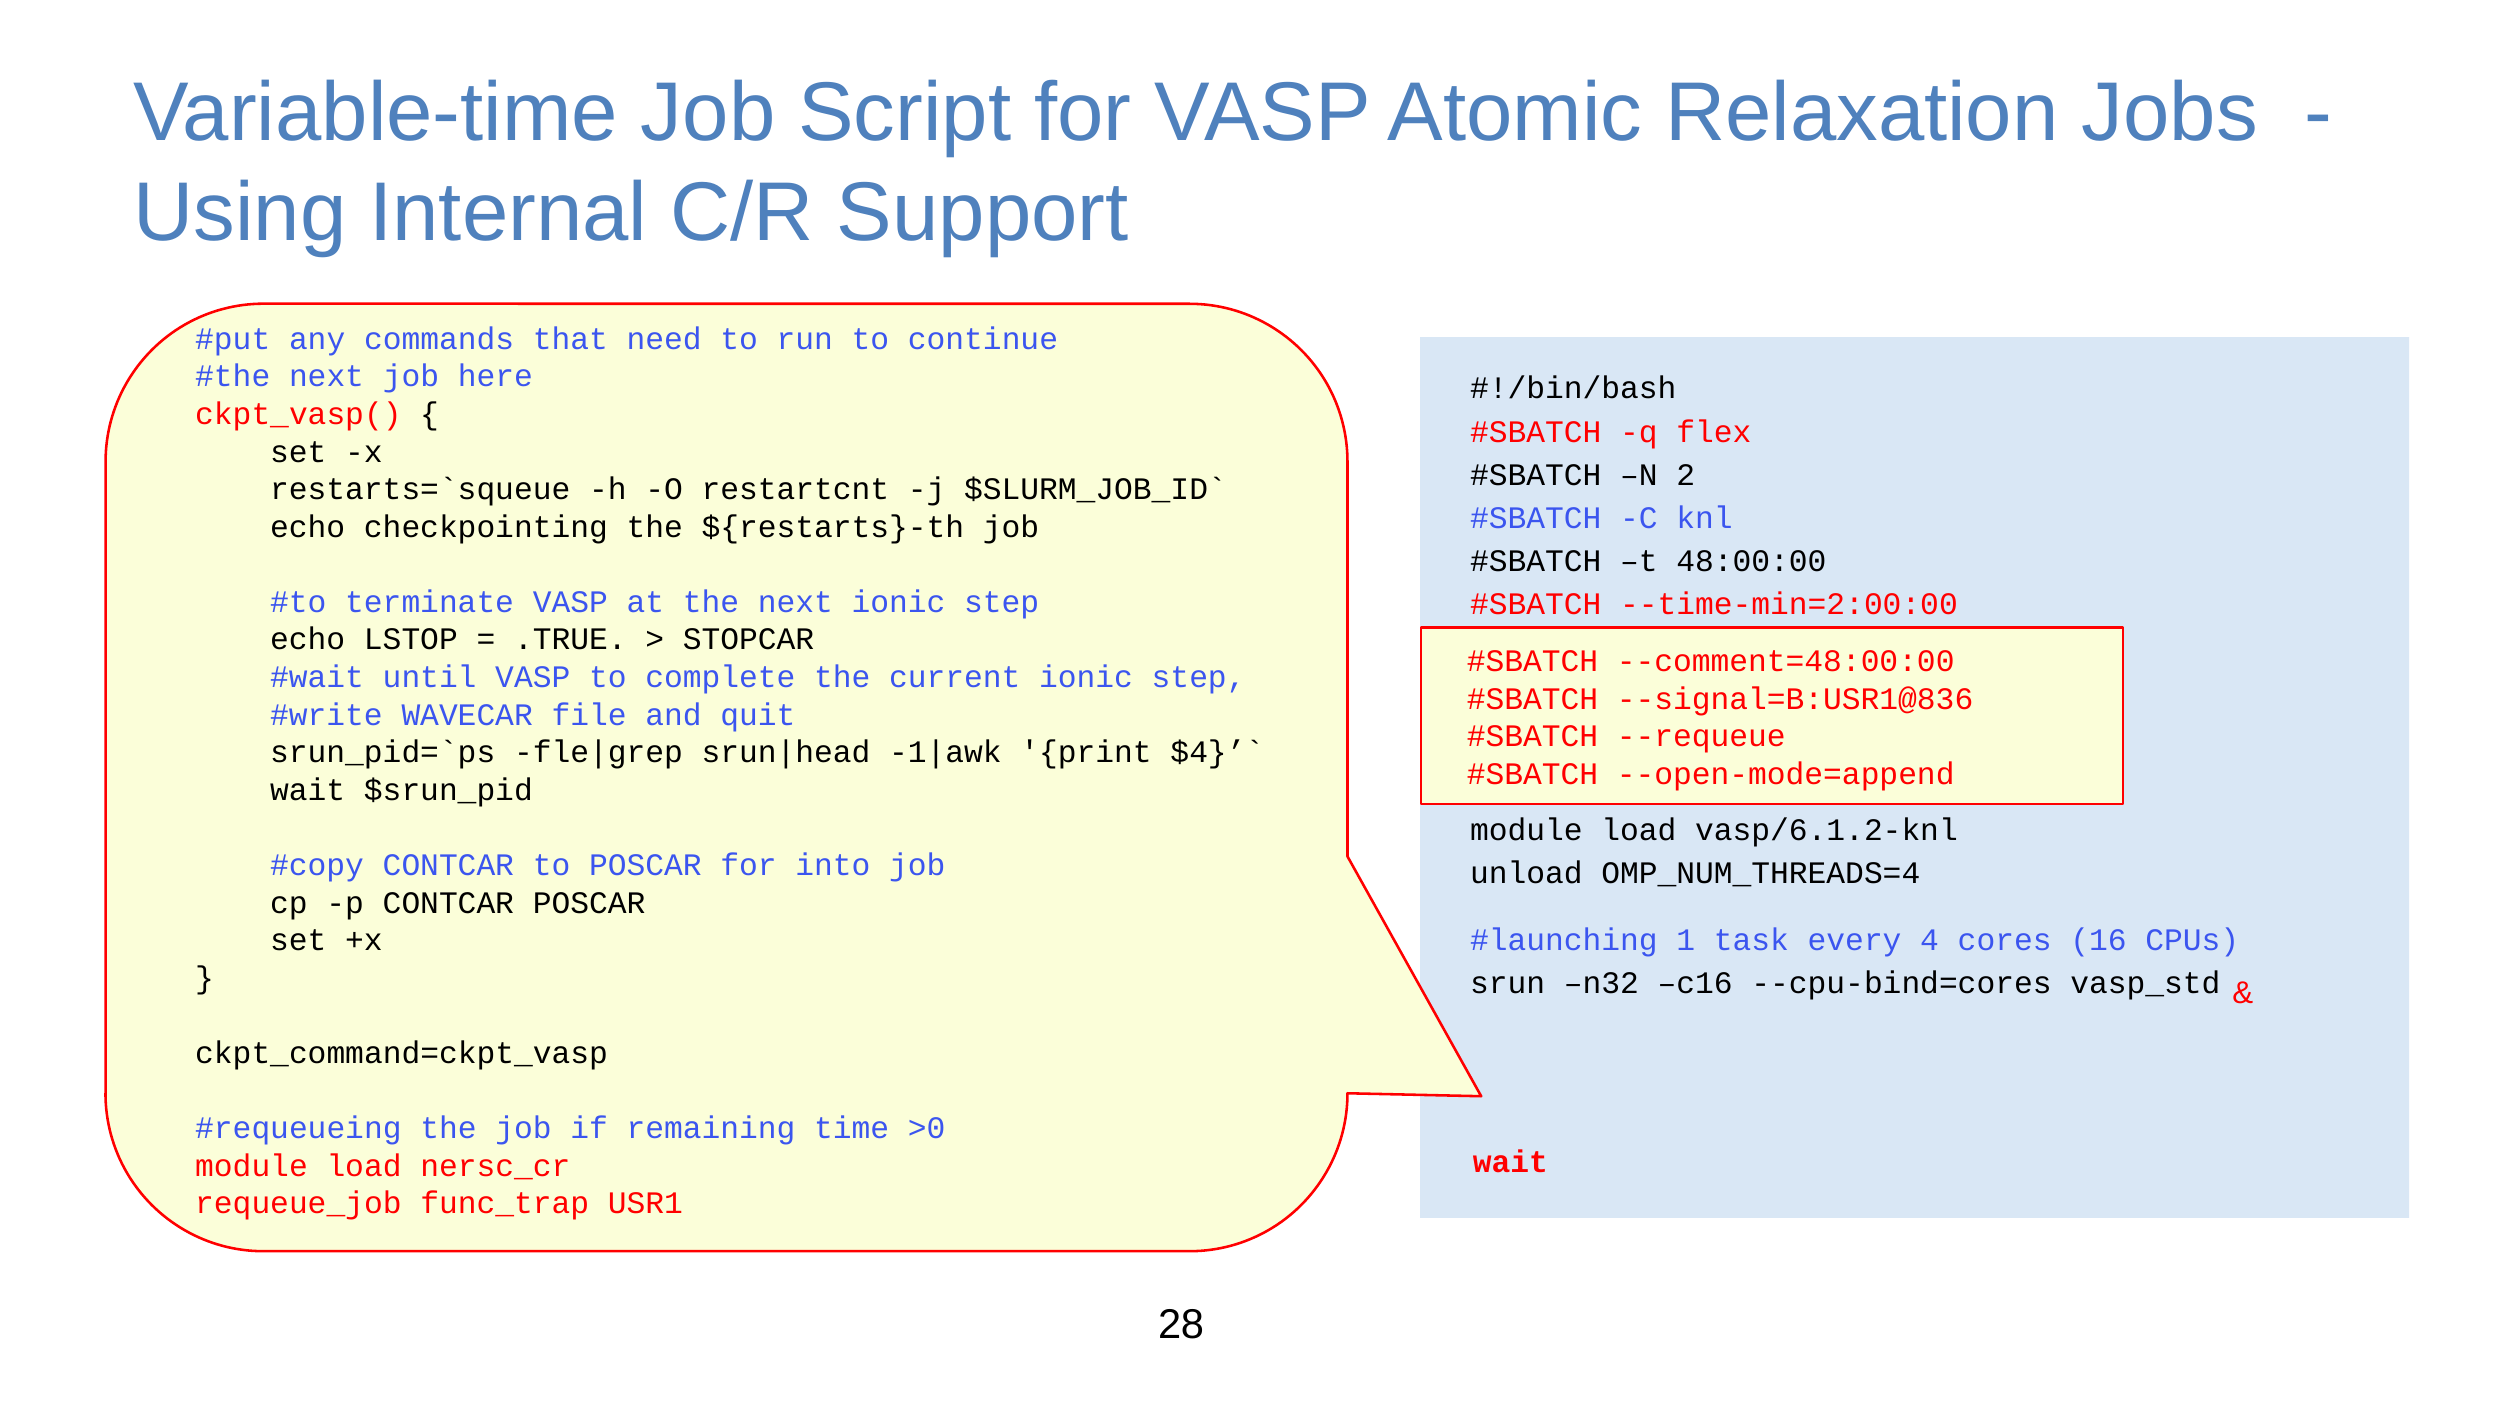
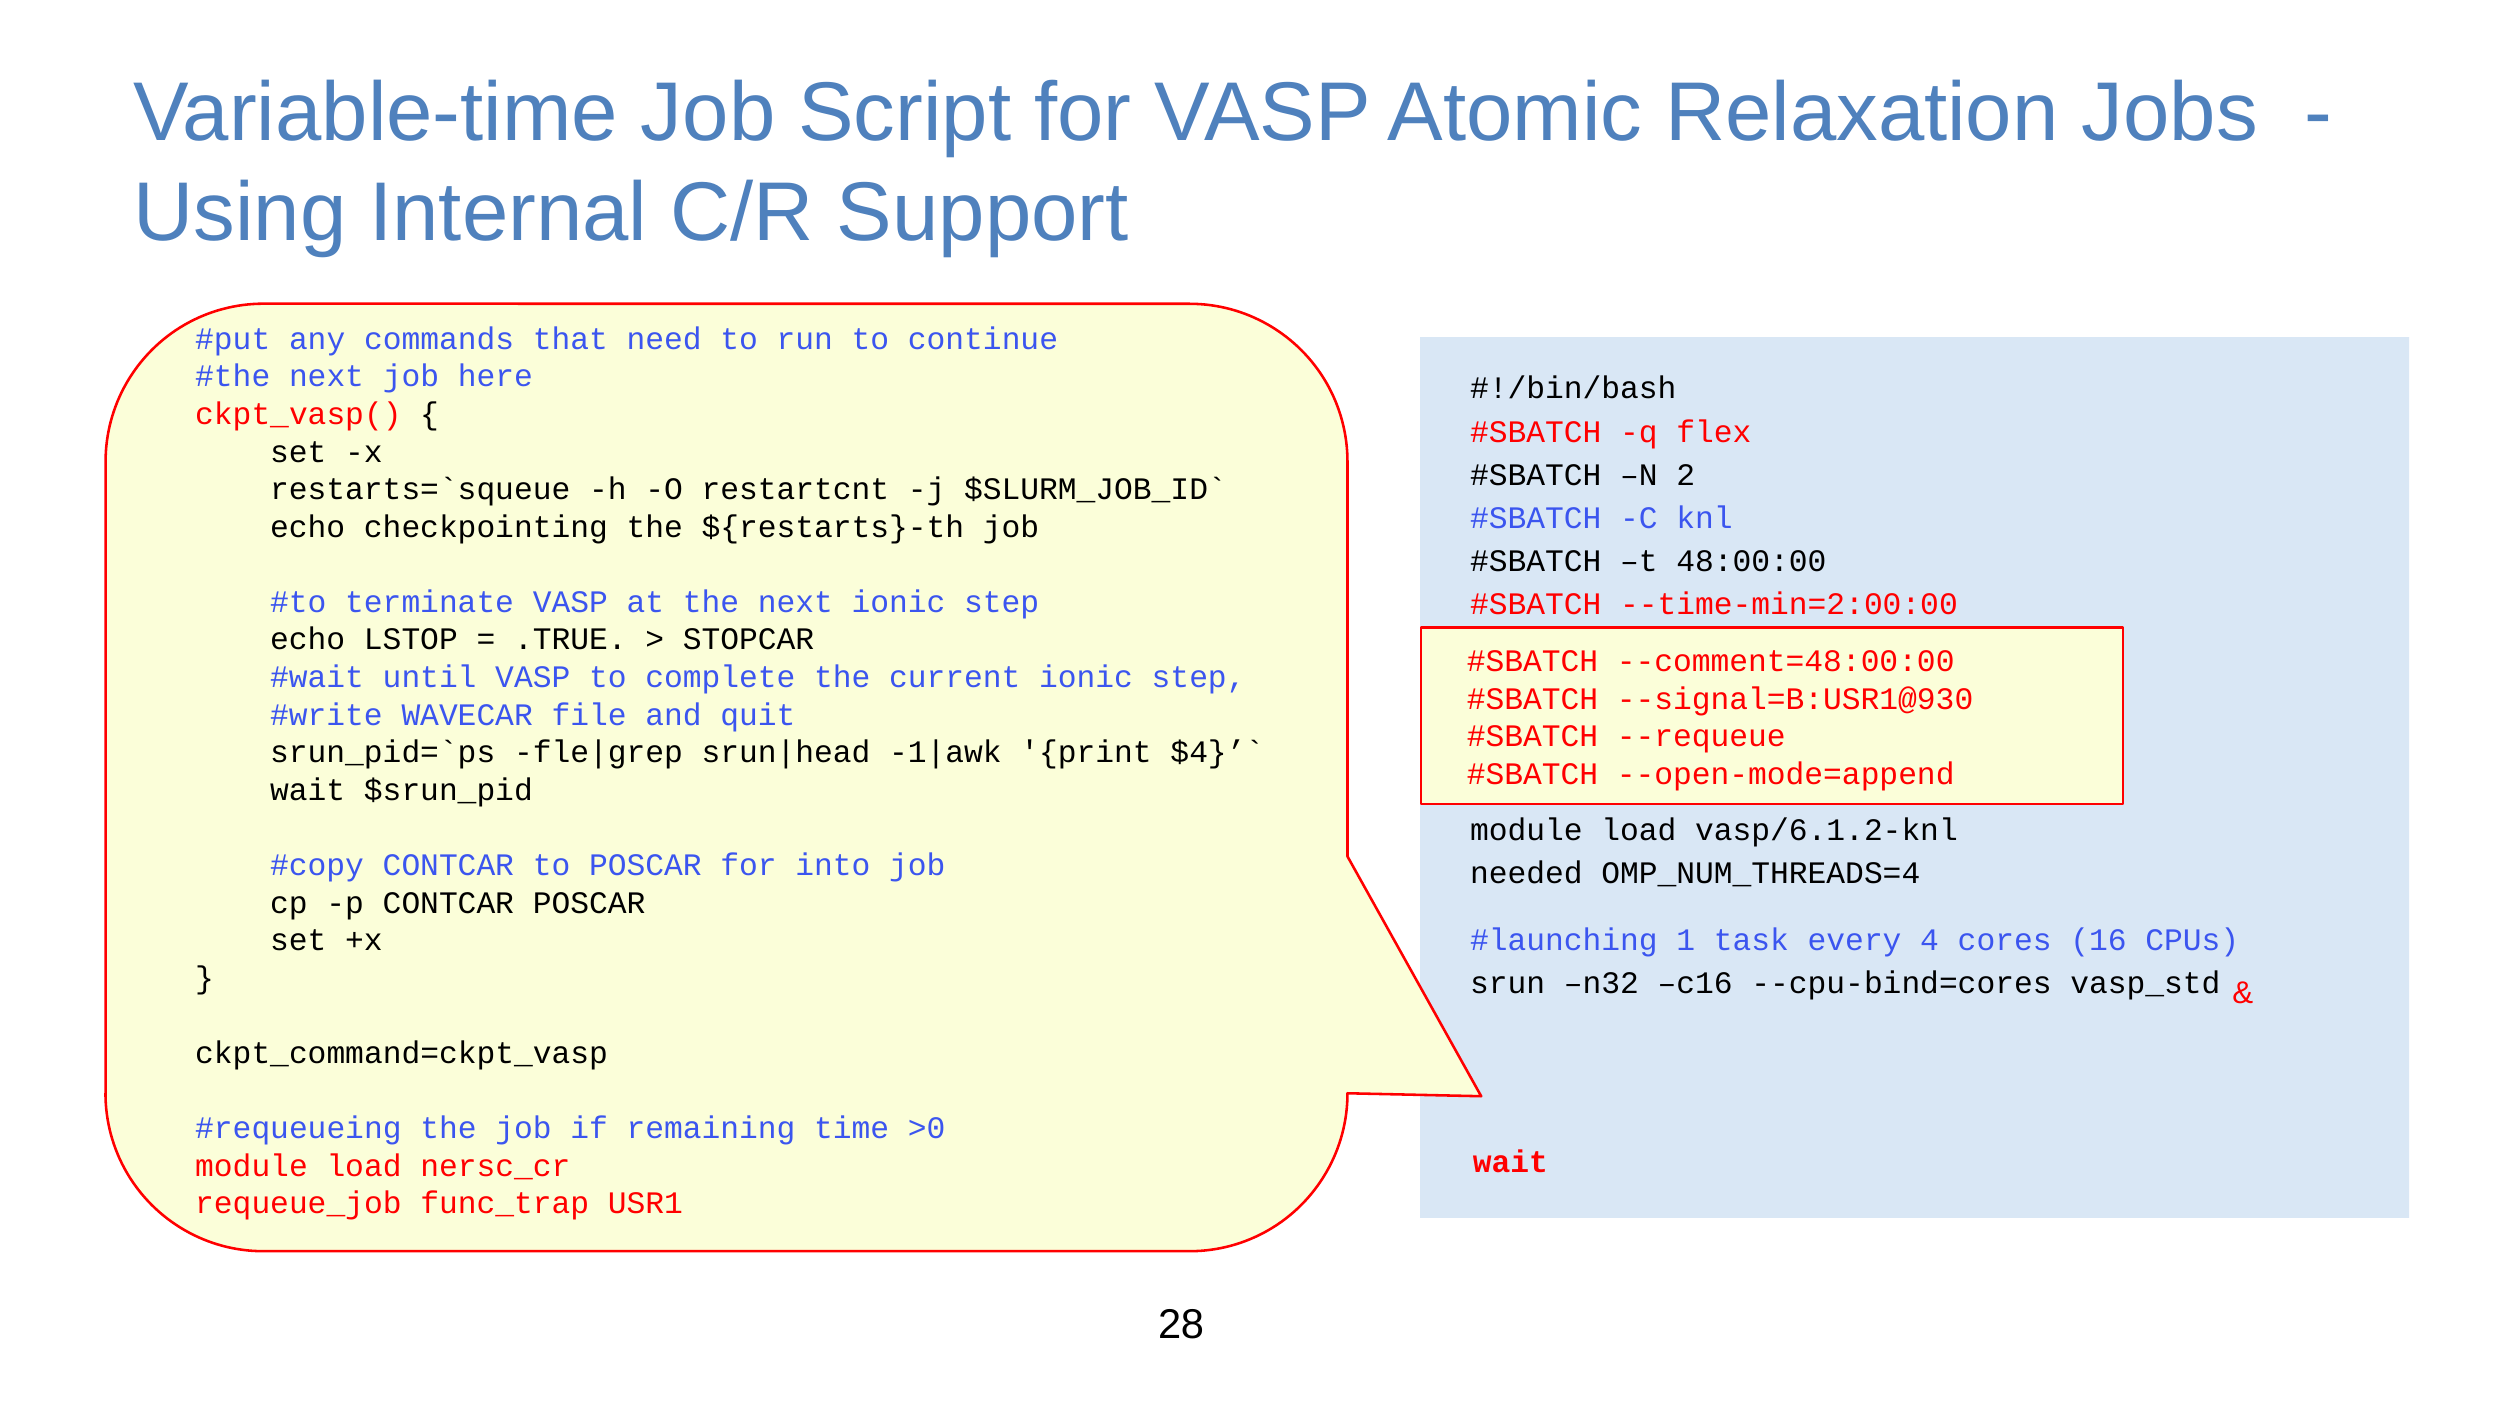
--signal=B:USR1@836: --signal=B:USR1@836 -> --signal=B:USR1@930
unload: unload -> needed
